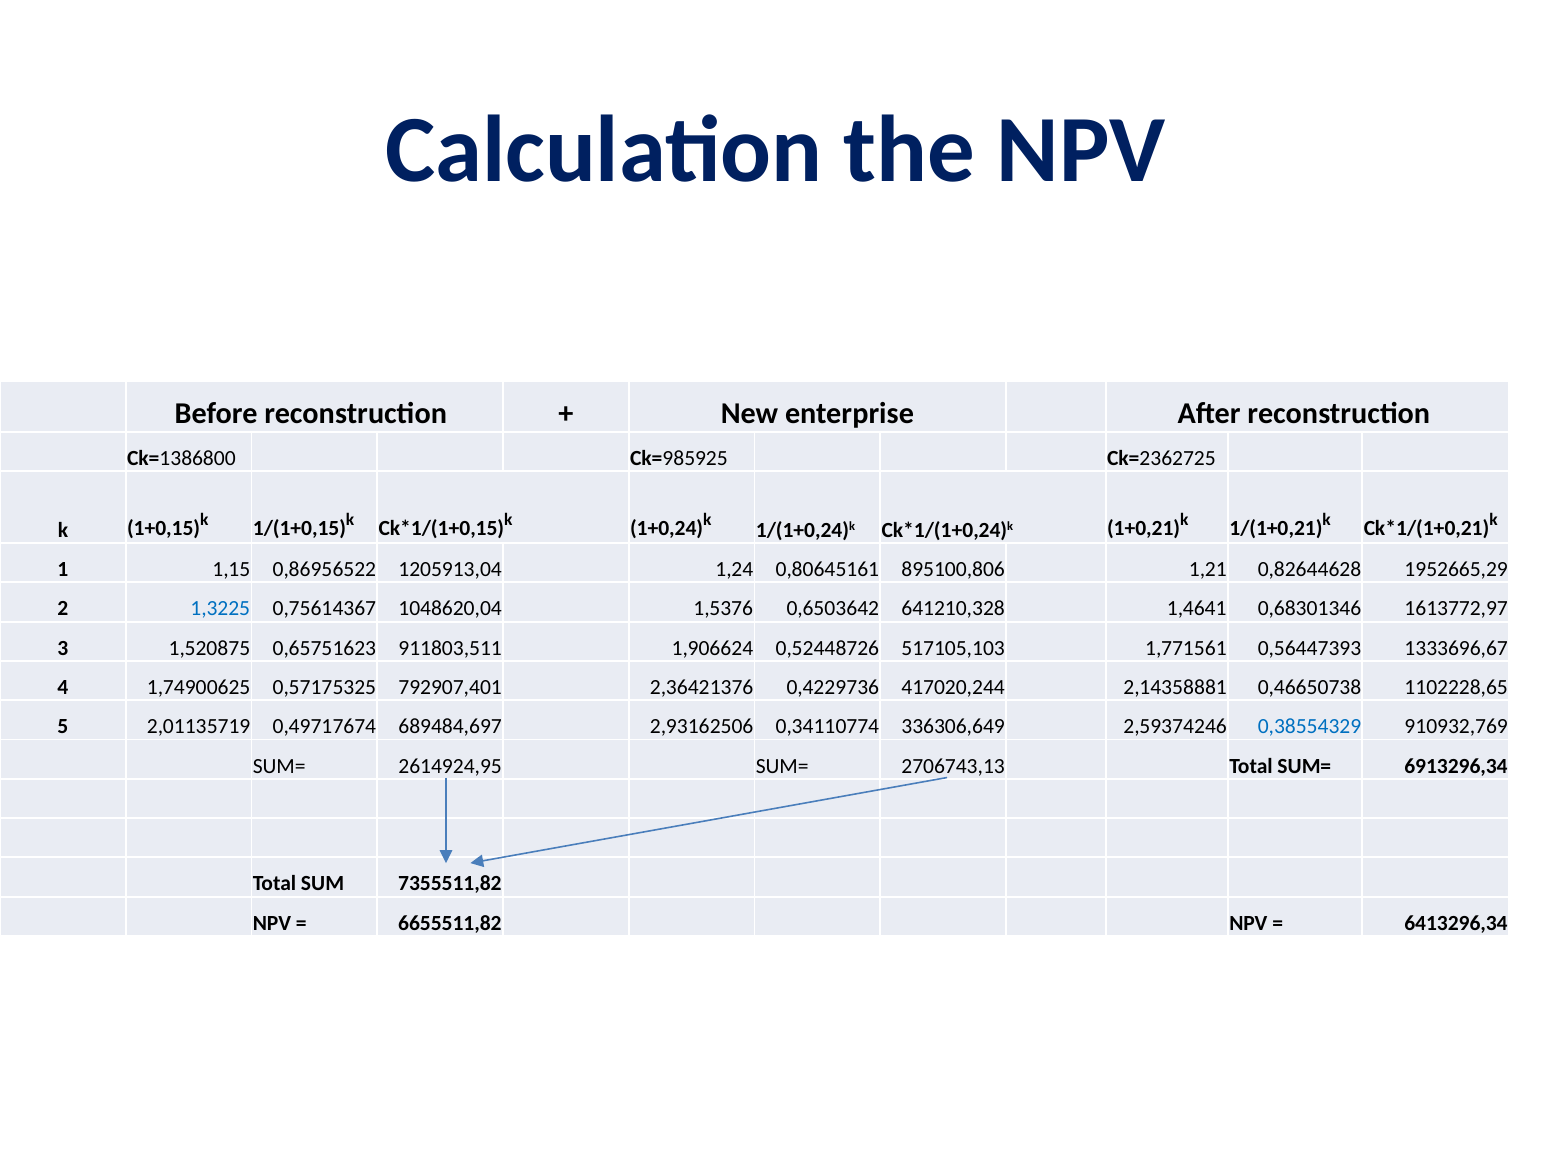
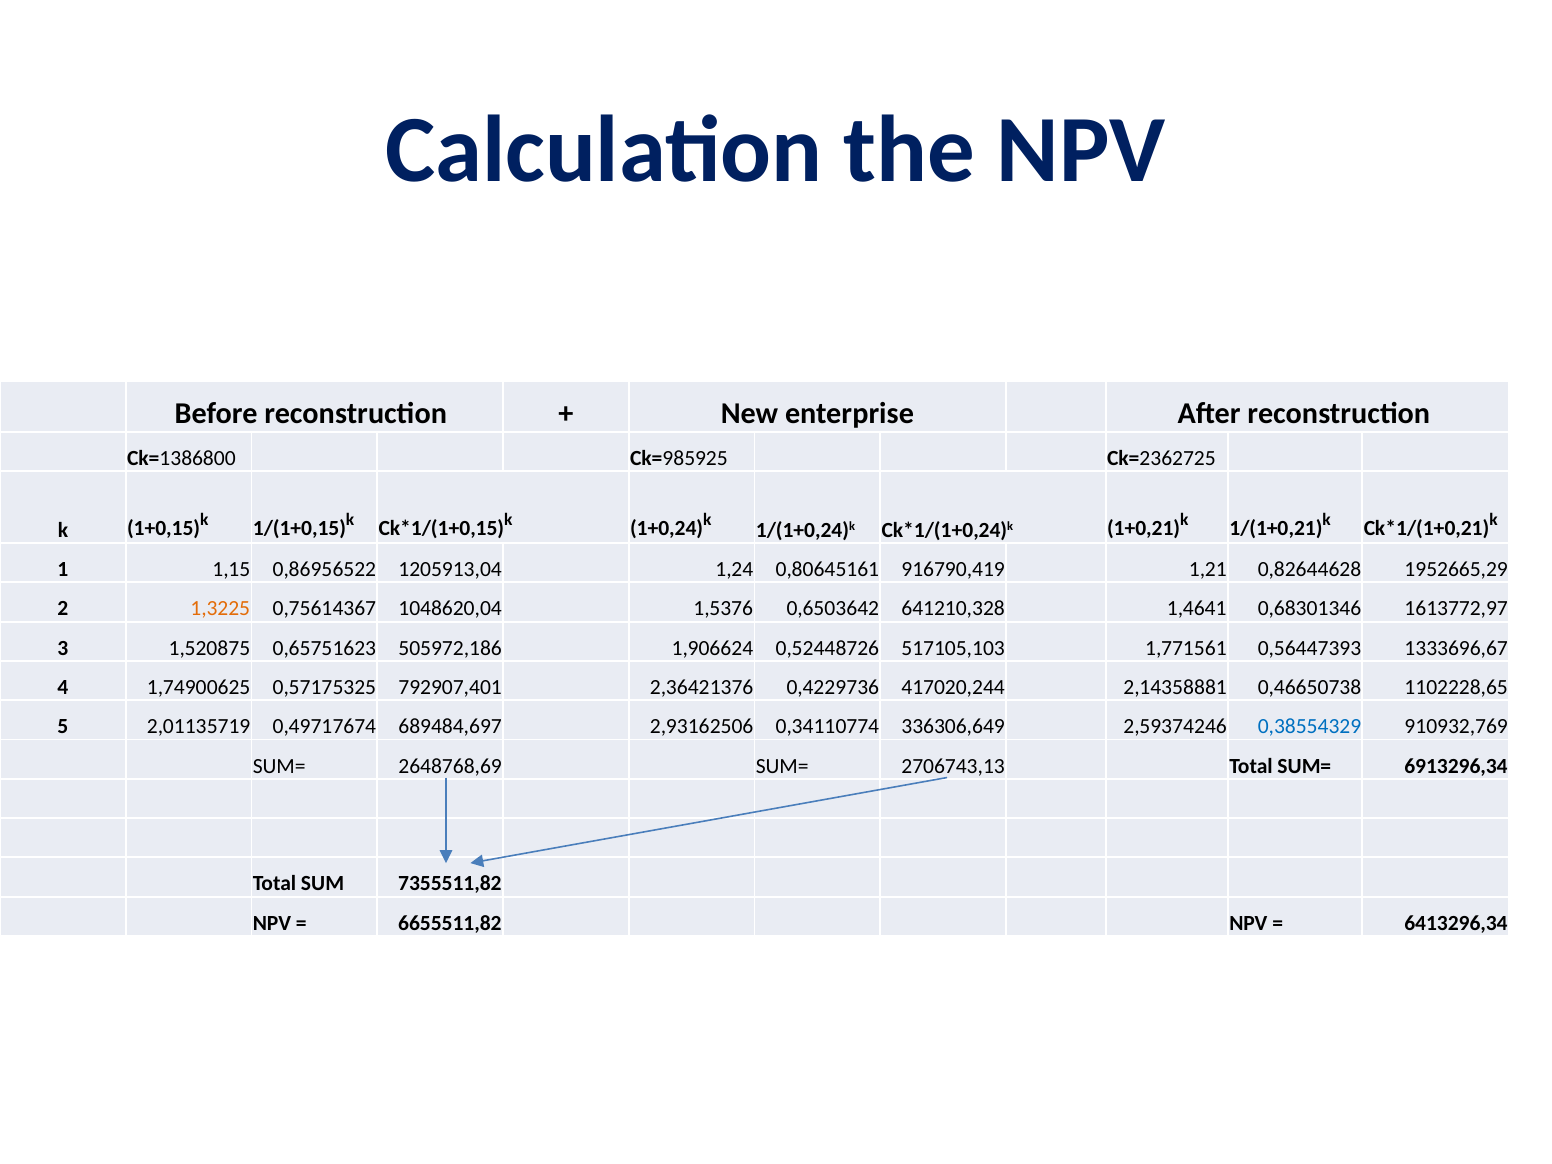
895100,806: 895100,806 -> 916790,419
1,3225 colour: blue -> orange
911803,511: 911803,511 -> 505972,186
2614924,95: 2614924,95 -> 2648768,69
